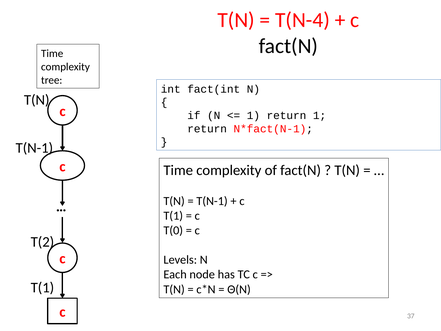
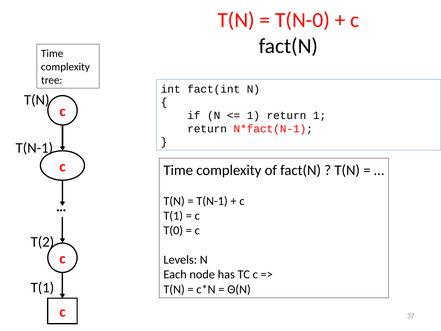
T(N-4: T(N-4 -> T(N-0
